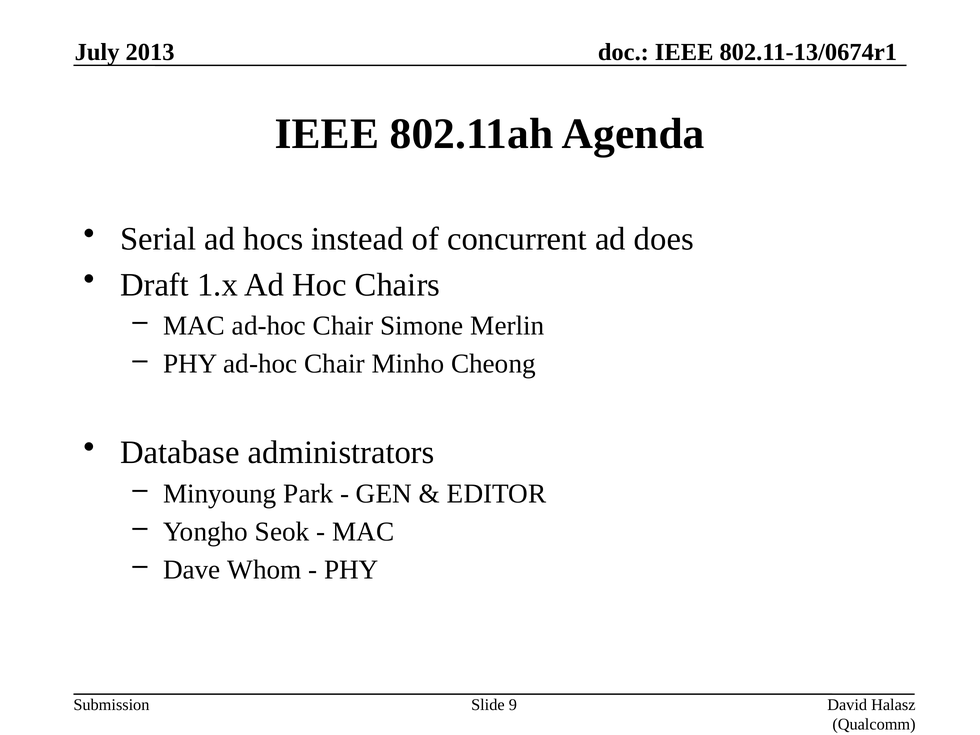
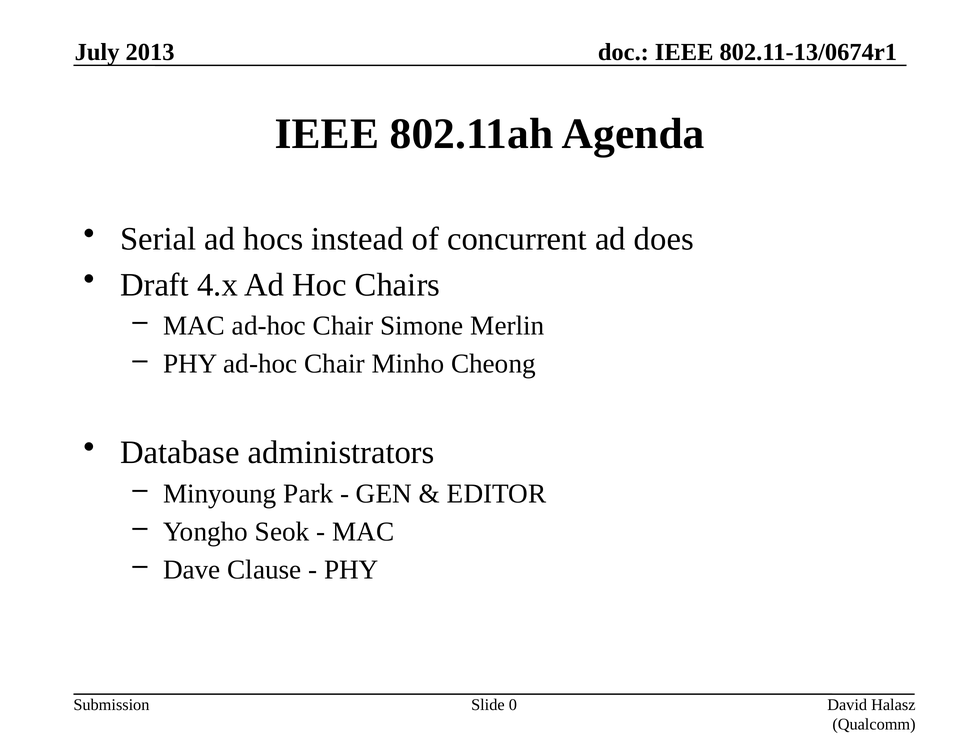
1.x: 1.x -> 4.x
Whom: Whom -> Clause
9: 9 -> 0
